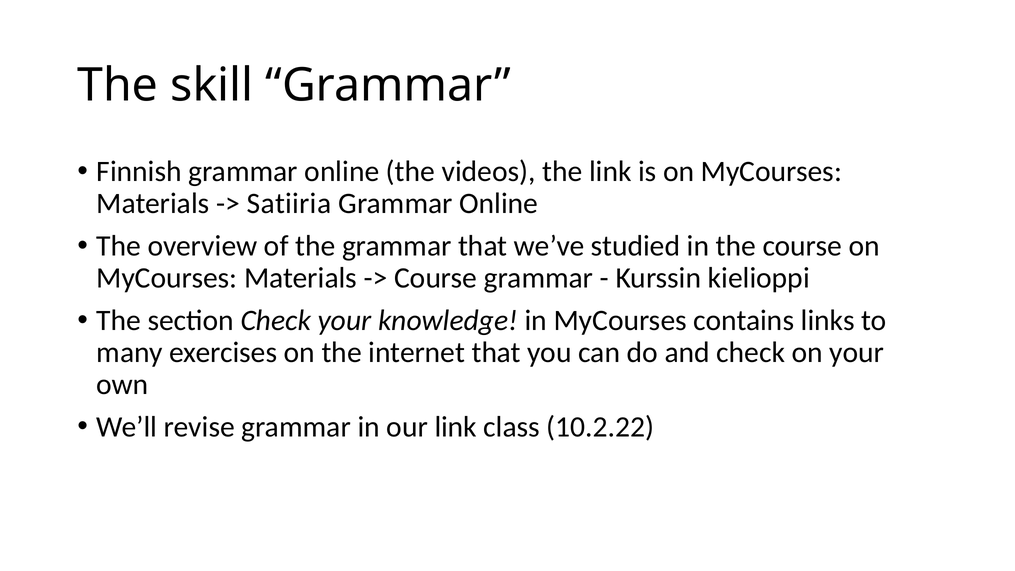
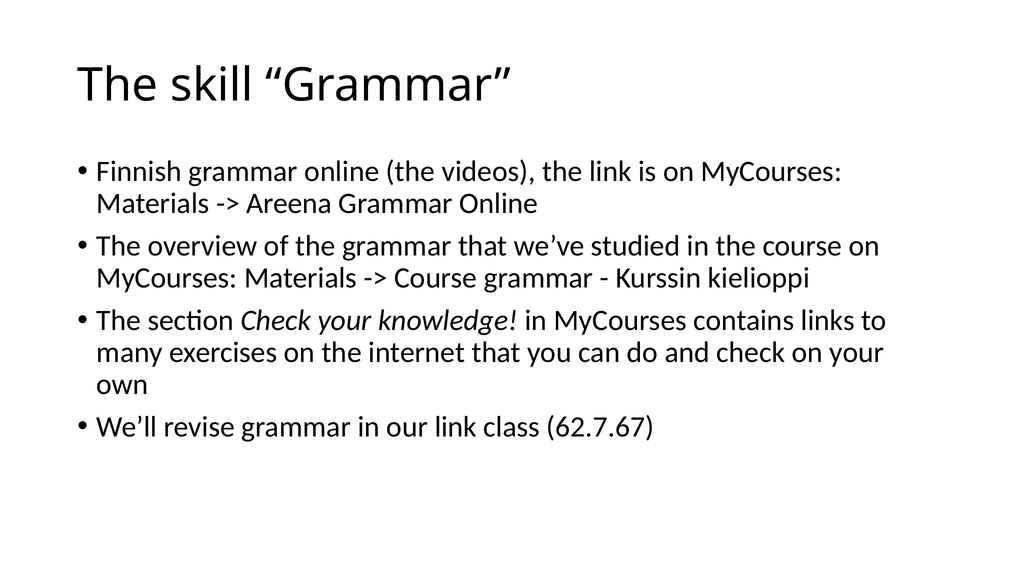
Satiiria: Satiiria -> Areena
10.2.22: 10.2.22 -> 62.7.67
